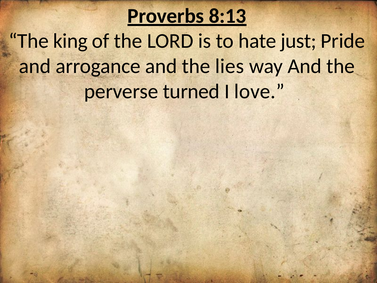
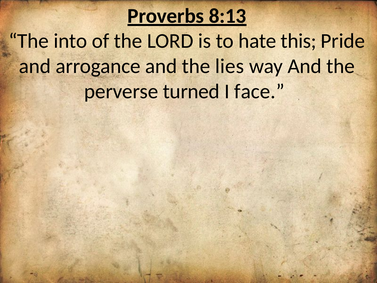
king: king -> into
just: just -> this
love: love -> face
